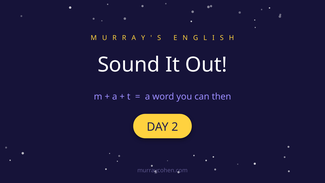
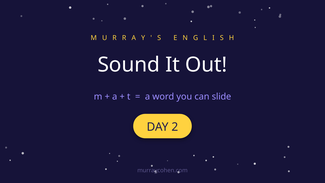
then: then -> slide
